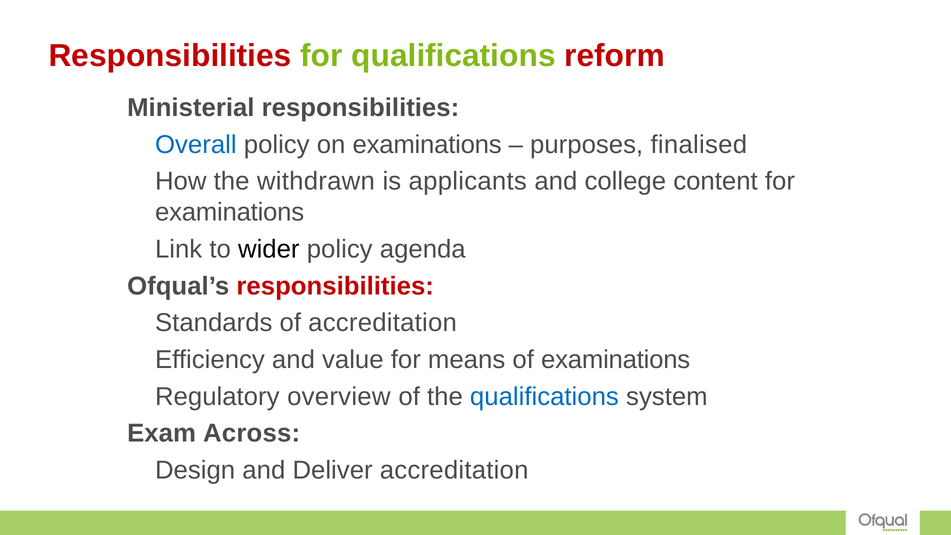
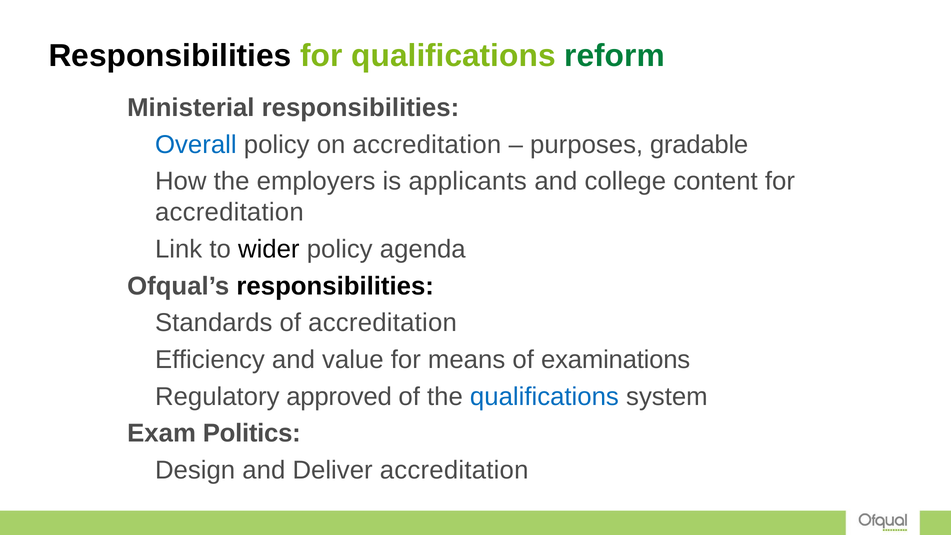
Responsibilities at (170, 56) colour: red -> black
reform colour: red -> green
on examinations: examinations -> accreditation
finalised: finalised -> gradable
withdrawn: withdrawn -> employers
examinations at (230, 212): examinations -> accreditation
responsibilities at (335, 286) colour: red -> black
overview: overview -> approved
Across: Across -> Politics
